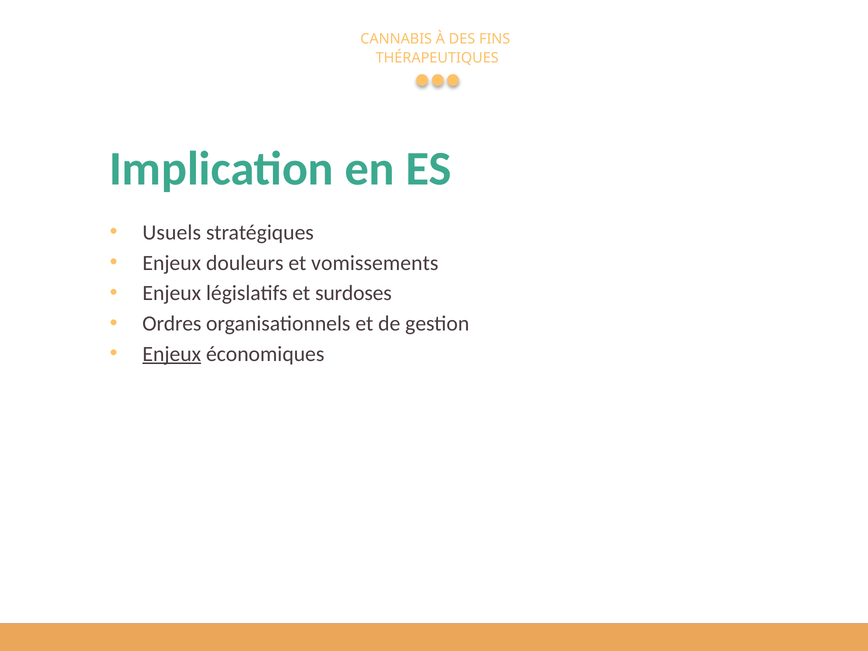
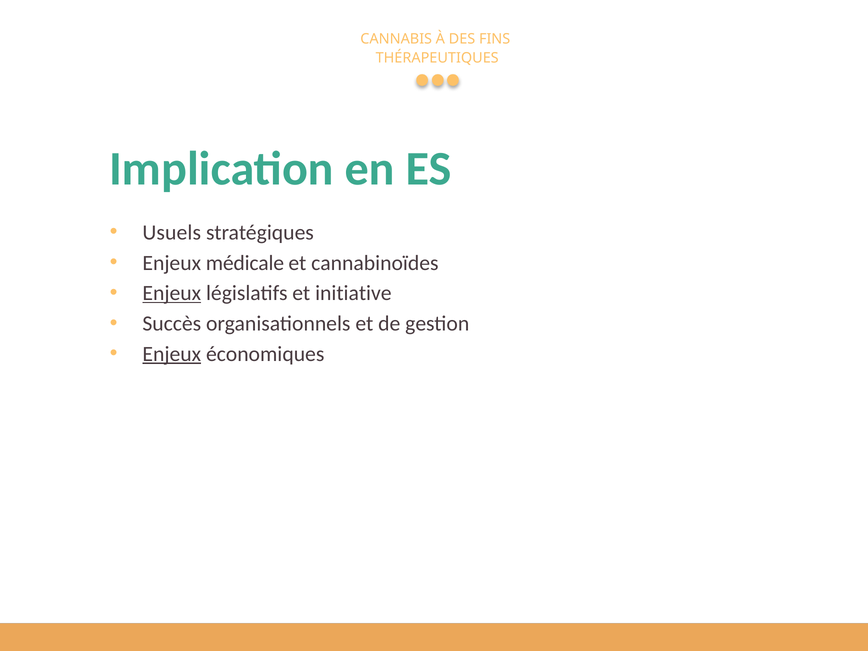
douleurs: douleurs -> médicale
vomissements: vomissements -> cannabinoïdes
Enjeux at (172, 293) underline: none -> present
surdoses: surdoses -> initiative
Ordres: Ordres -> Succès
